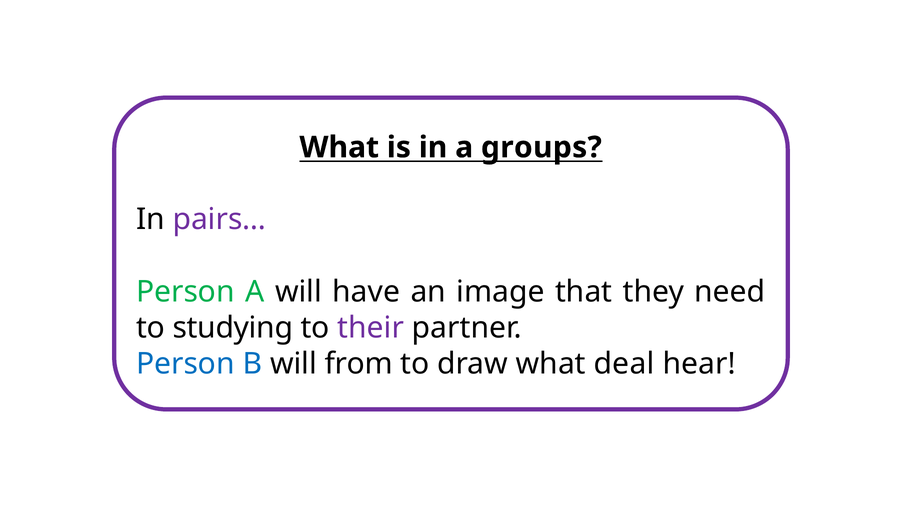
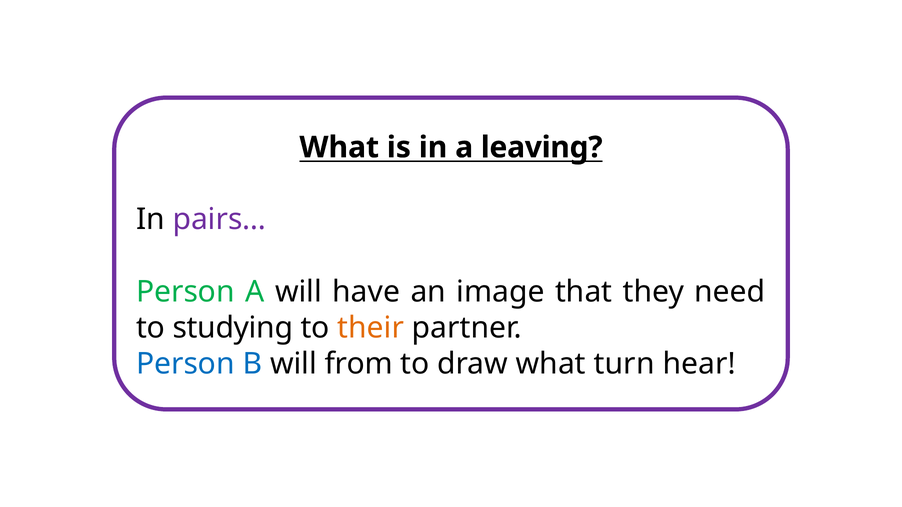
groups: groups -> leaving
their colour: purple -> orange
deal: deal -> turn
